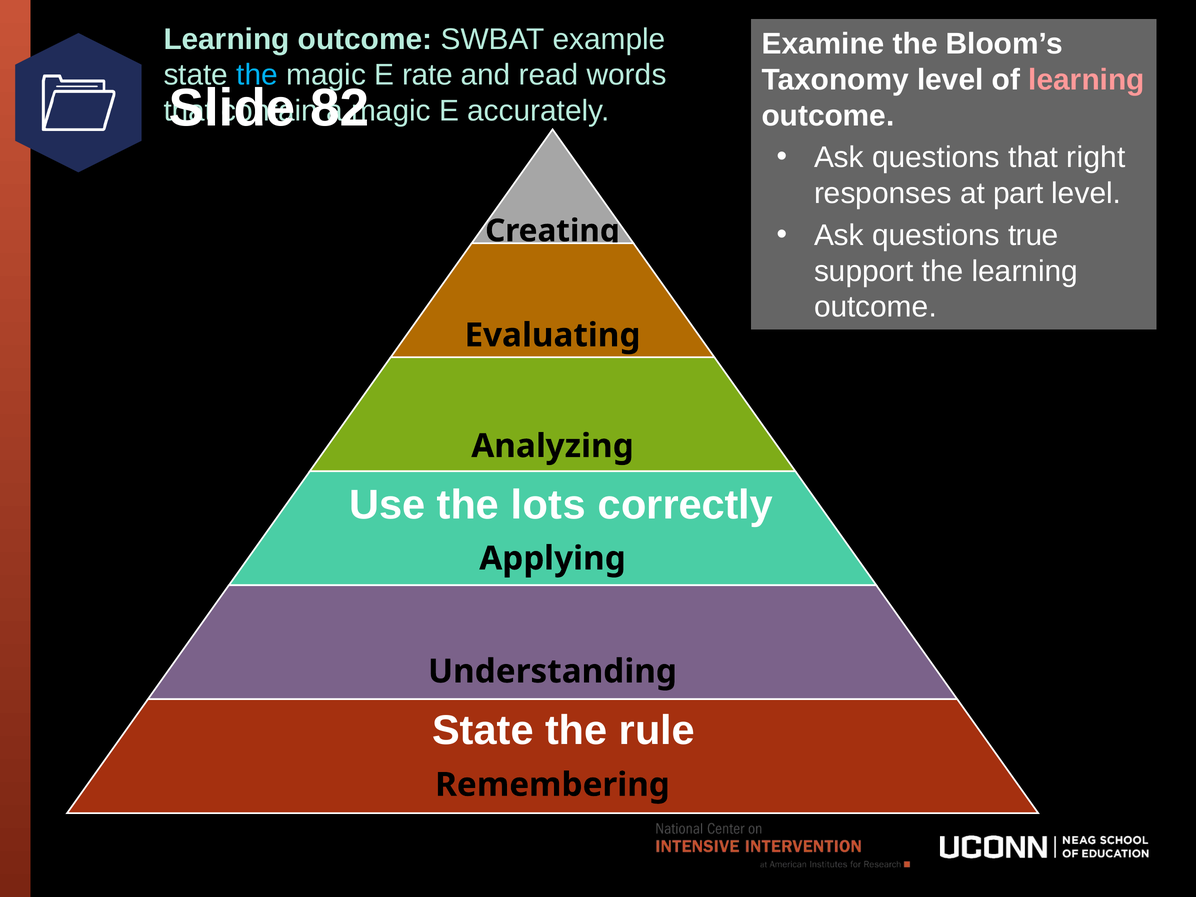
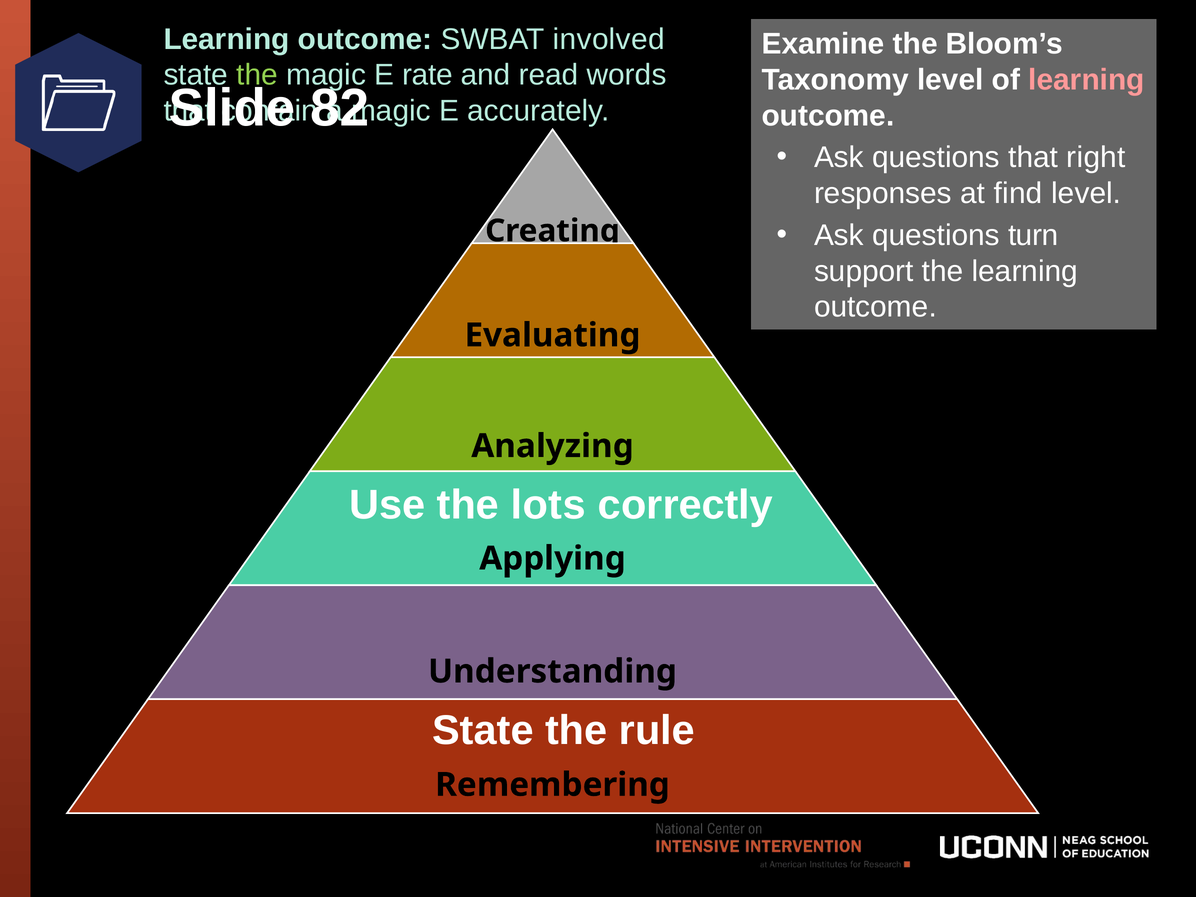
example: example -> involved
the at (257, 75) colour: light blue -> light green
part: part -> find
true: true -> turn
